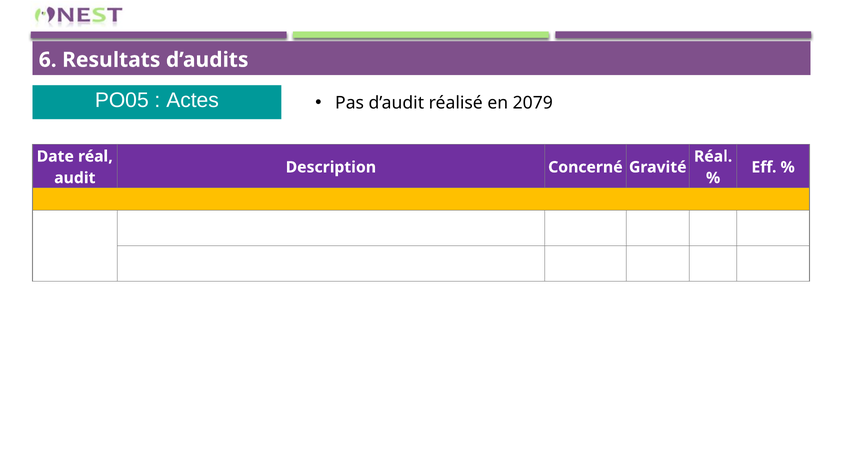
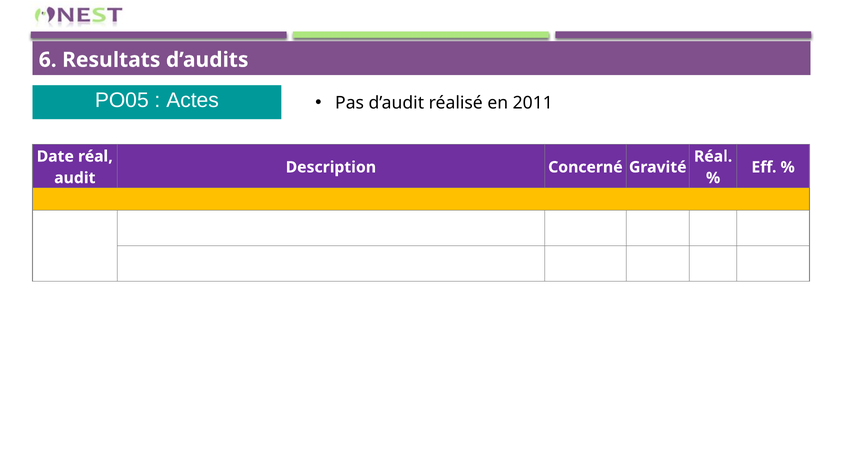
2079: 2079 -> 2011
